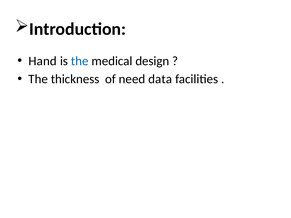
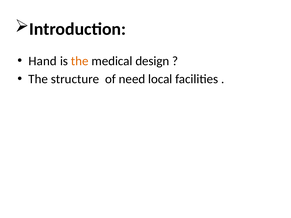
the at (80, 61) colour: blue -> orange
thickness: thickness -> structure
data: data -> local
